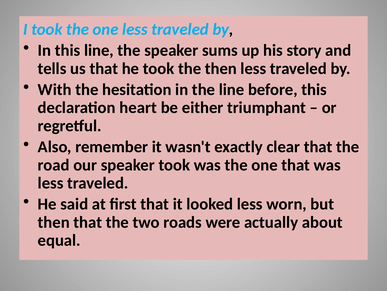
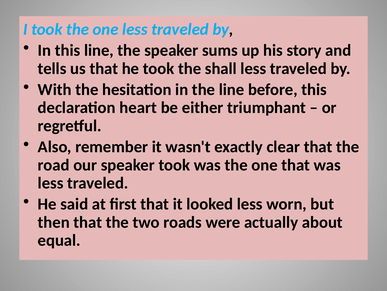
the then: then -> shall
